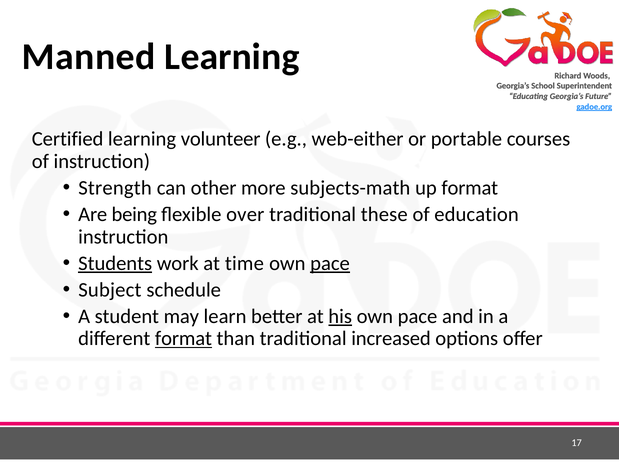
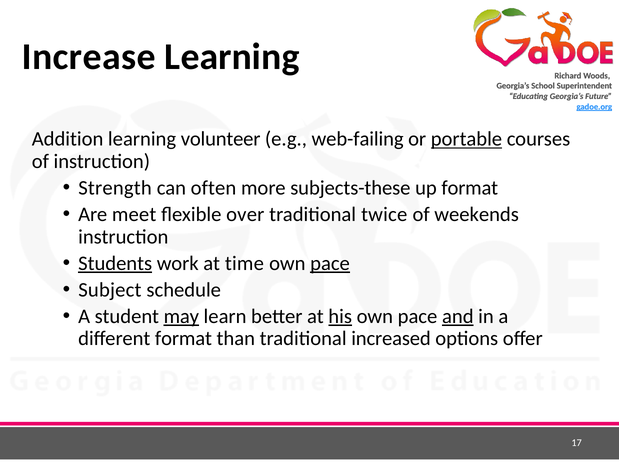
Manned: Manned -> Increase
Certified: Certified -> Addition
web-either: web-either -> web-failing
portable underline: none -> present
other: other -> often
subjects-math: subjects-math -> subjects-these
being: being -> meet
these: these -> twice
education: education -> weekends
may underline: none -> present
and underline: none -> present
format at (183, 339) underline: present -> none
